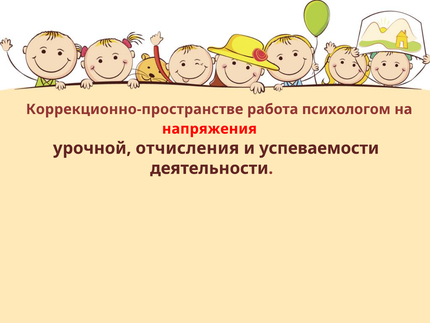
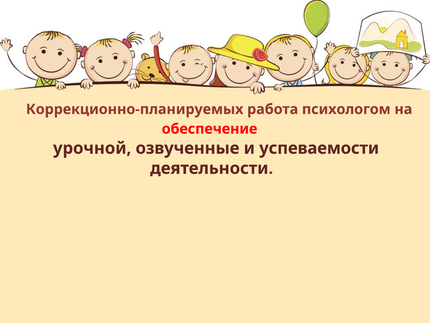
Коррекционно-пространстве: Коррекционно-пространстве -> Коррекционно-планируемых
напряжения: напряжения -> обеспечение
отчисления: отчисления -> озвученные
